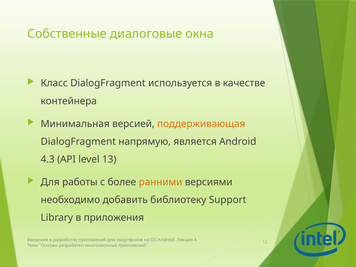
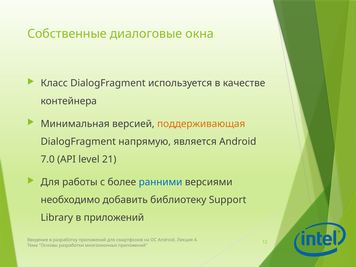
4.3: 4.3 -> 7.0
13: 13 -> 21
ранними colour: orange -> blue
в приложения: приложения -> приложений
